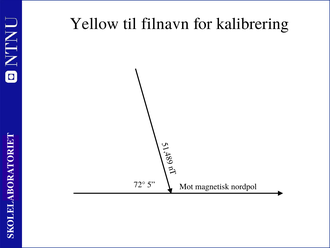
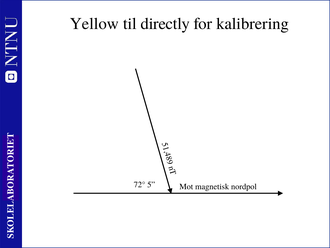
filnavn: filnavn -> directly
